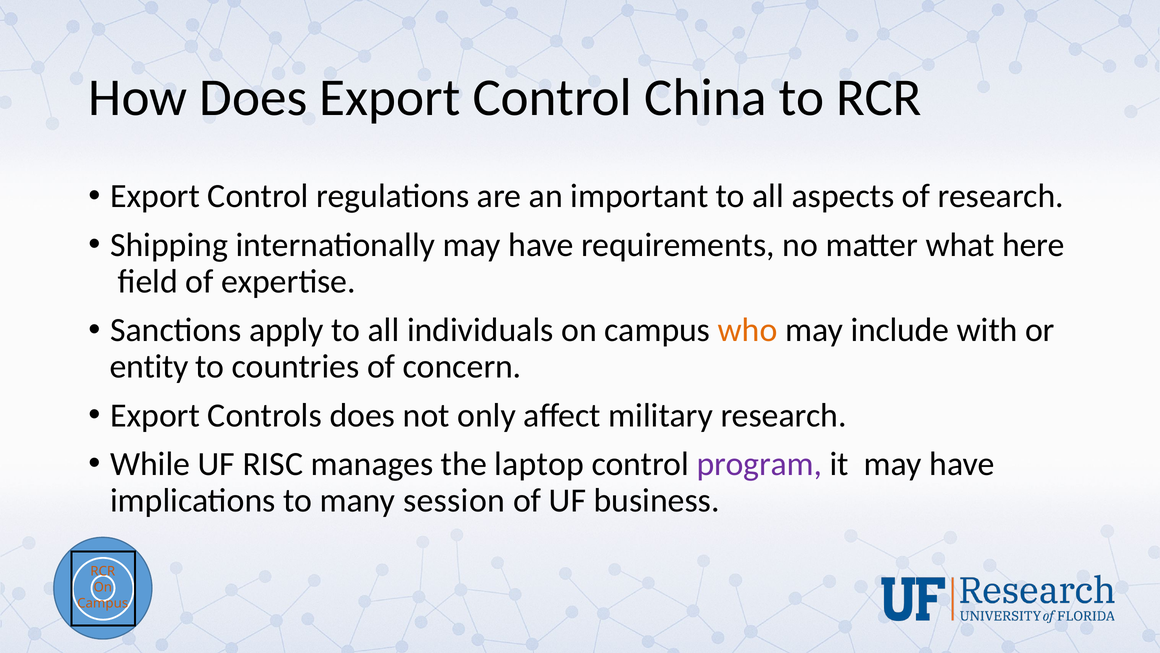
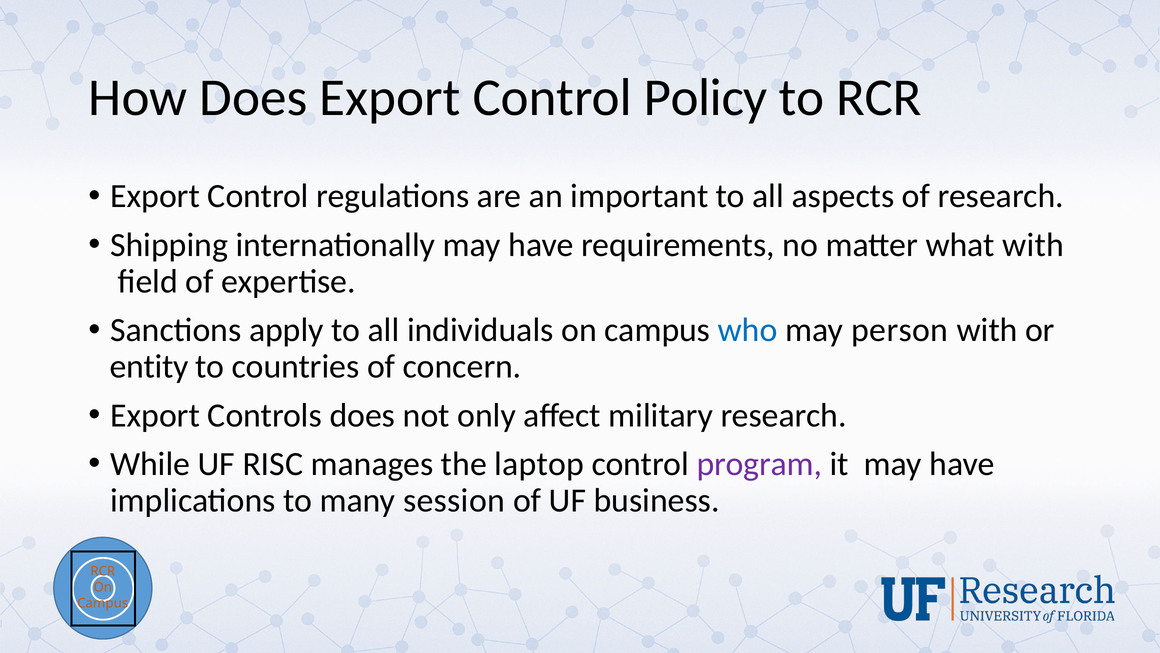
China: China -> Policy
what here: here -> with
who colour: orange -> blue
include: include -> person
